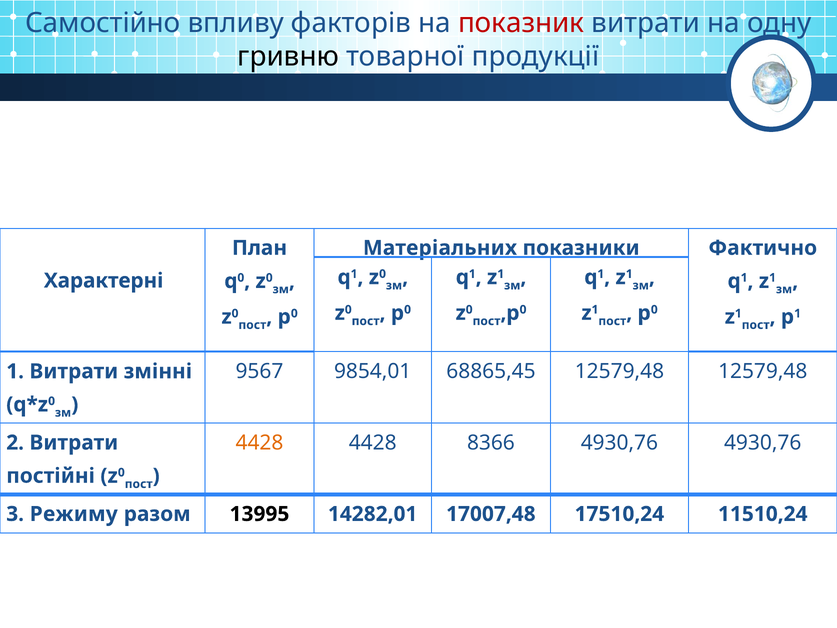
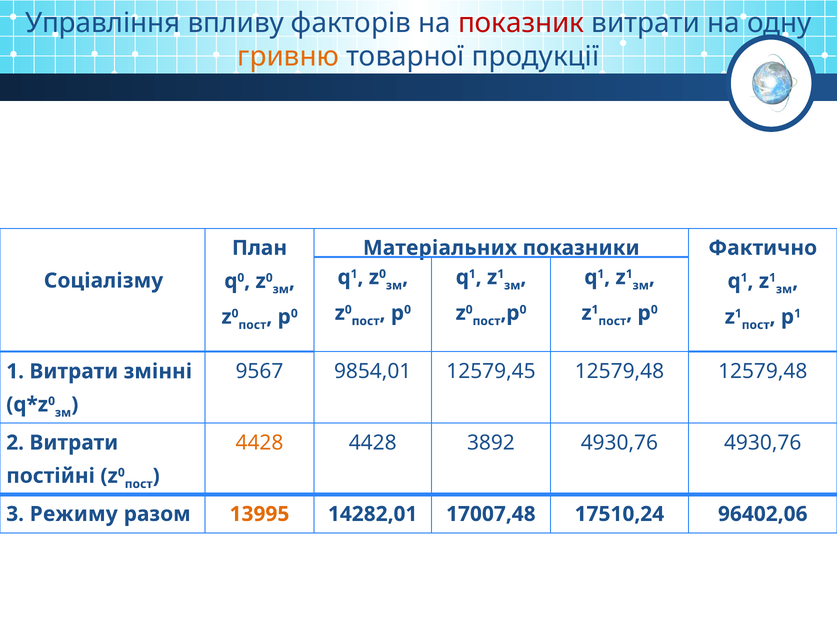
Самостійно: Самостійно -> Управління
гривню colour: black -> orange
Характерні: Характерні -> Соціалізму
68865,45: 68865,45 -> 12579,45
8366: 8366 -> 3892
13995 colour: black -> orange
11510,24: 11510,24 -> 96402,06
